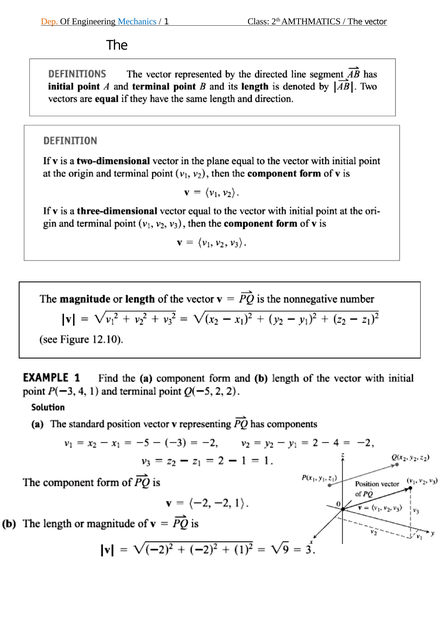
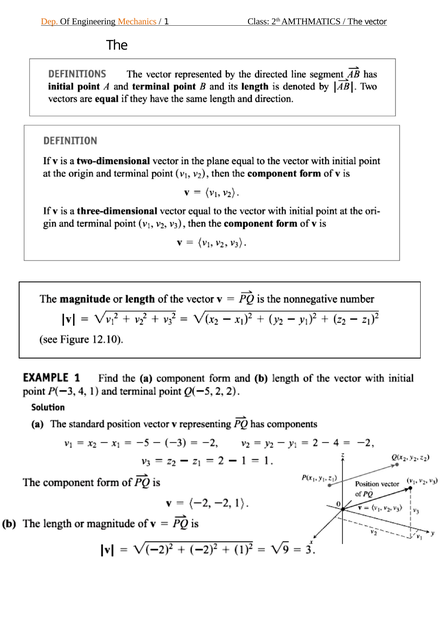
Mechanics colour: blue -> orange
